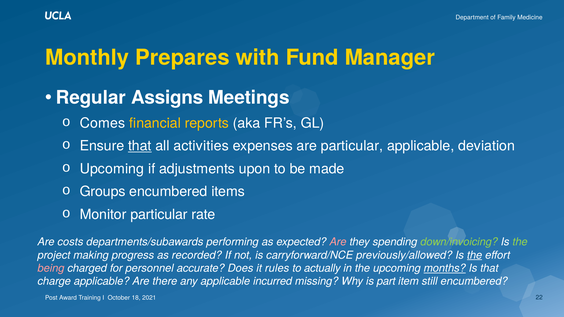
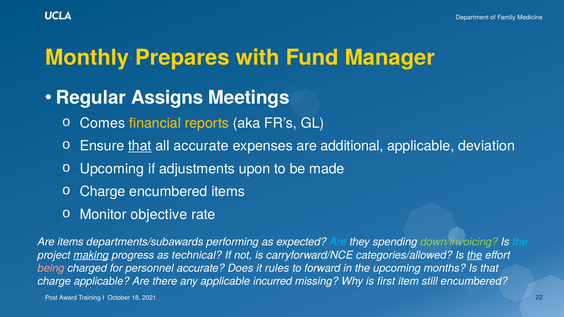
all activities: activities -> accurate
are particular: particular -> additional
Groups at (103, 192): Groups -> Charge
Monitor particular: particular -> objective
Are costs: costs -> items
Are at (338, 242) colour: pink -> light blue
the at (520, 242) colour: light green -> light blue
making underline: none -> present
recorded: recorded -> technical
previously/allowed: previously/allowed -> categories/allowed
actually: actually -> forward
months underline: present -> none
part: part -> first
